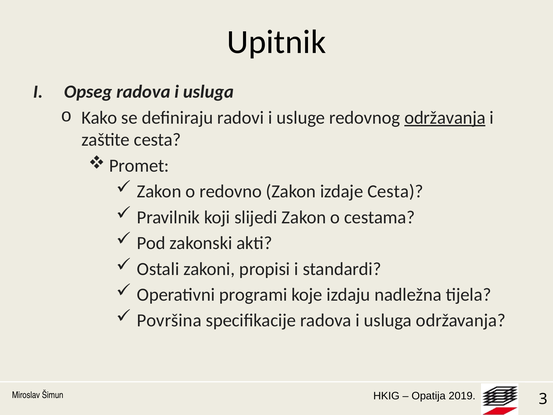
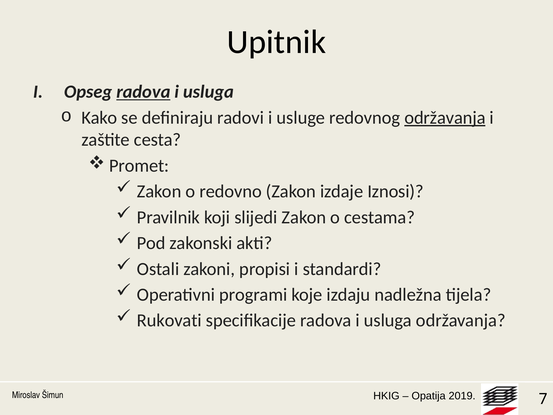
radova at (143, 92) underline: none -> present
izdaje Cesta: Cesta -> Iznosi
Površina: Površina -> Rukovati
3: 3 -> 7
